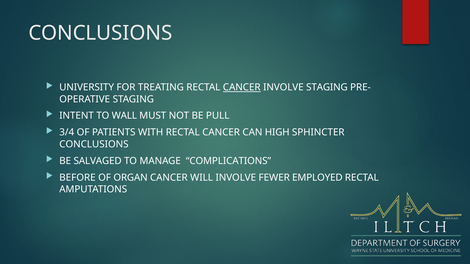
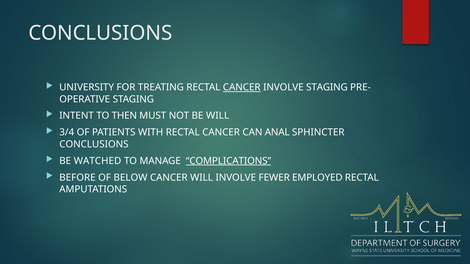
WALL: WALL -> THEN
BE PULL: PULL -> WILL
HIGH: HIGH -> ANAL
SALVAGED: SALVAGED -> WATCHED
COMPLICATIONS underline: none -> present
ORGAN: ORGAN -> BELOW
